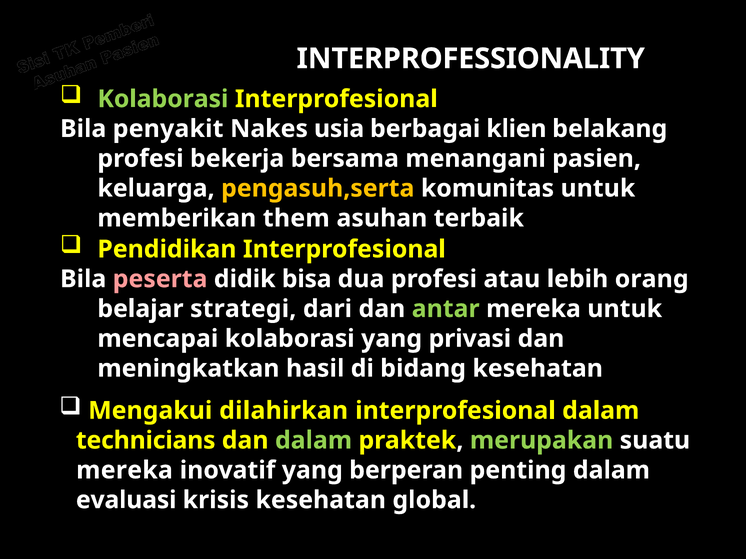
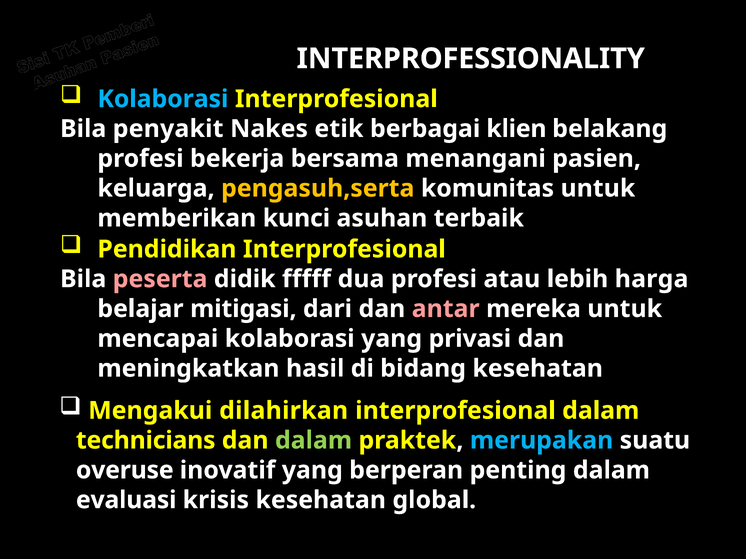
Kolaborasi at (163, 99) colour: light green -> light blue
usia: usia -> etik
them: them -> kunci
bisa: bisa -> fffff
orang: orang -> harga
strategi: strategi -> mitigasi
antar colour: light green -> pink
merupakan colour: light green -> light blue
mereka at (125, 471): mereka -> overuse
